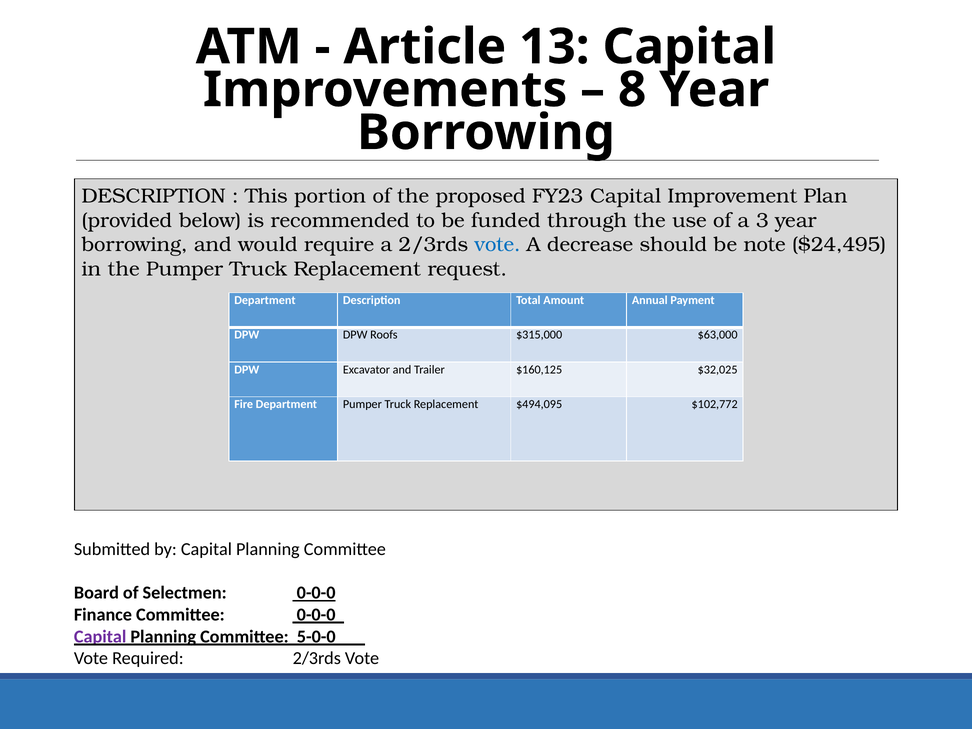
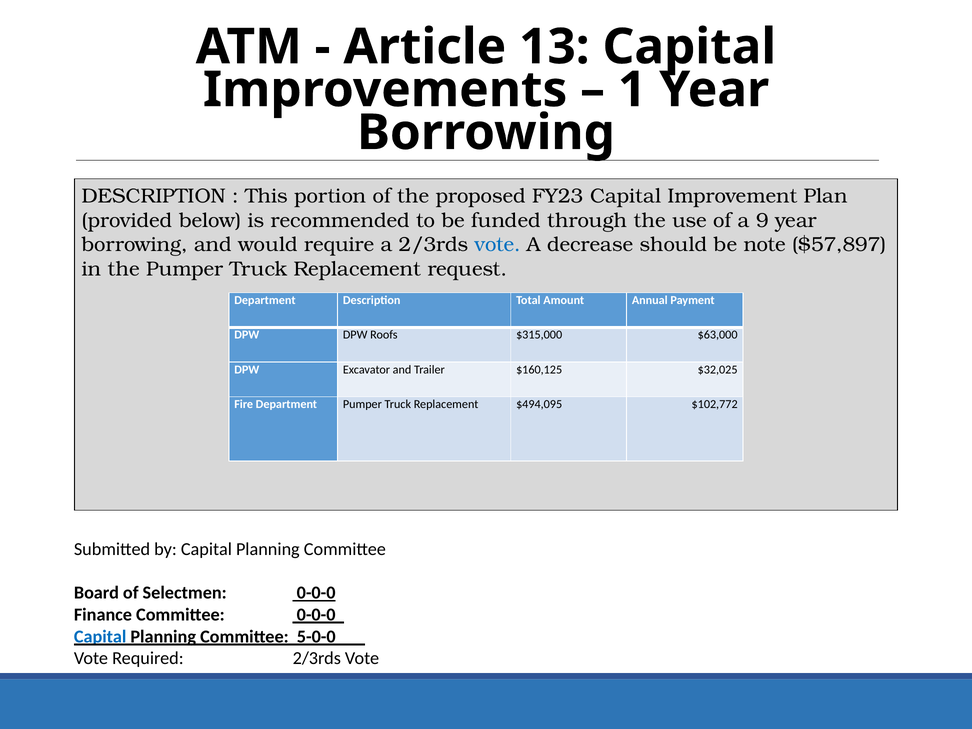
8: 8 -> 1
3: 3 -> 9
$24,495: $24,495 -> $57,897
Capital at (100, 637) colour: purple -> blue
